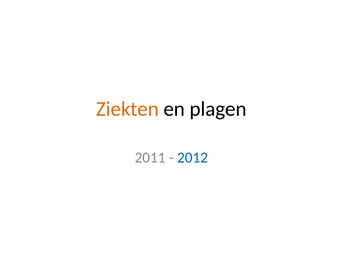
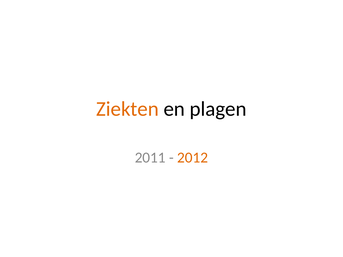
2012 colour: blue -> orange
